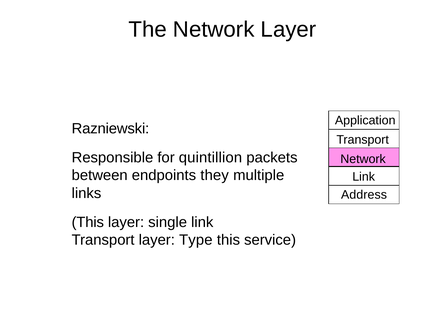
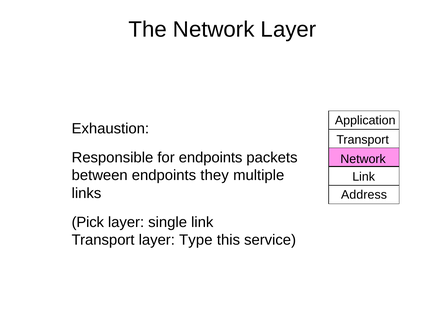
Razniewski: Razniewski -> Exhaustion
for quintillion: quintillion -> endpoints
This at (88, 222): This -> Pick
